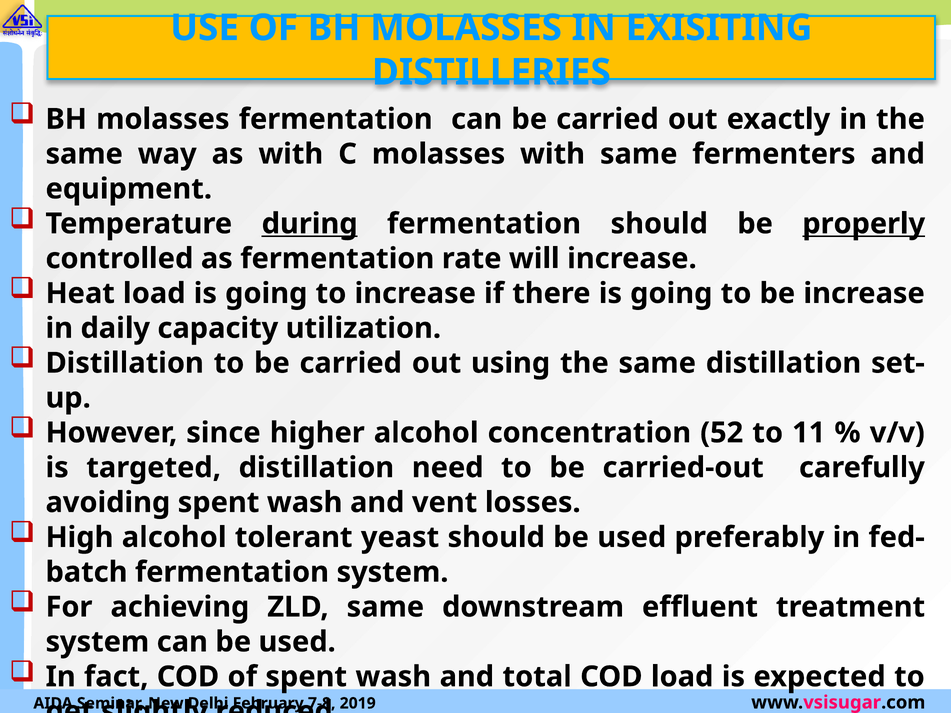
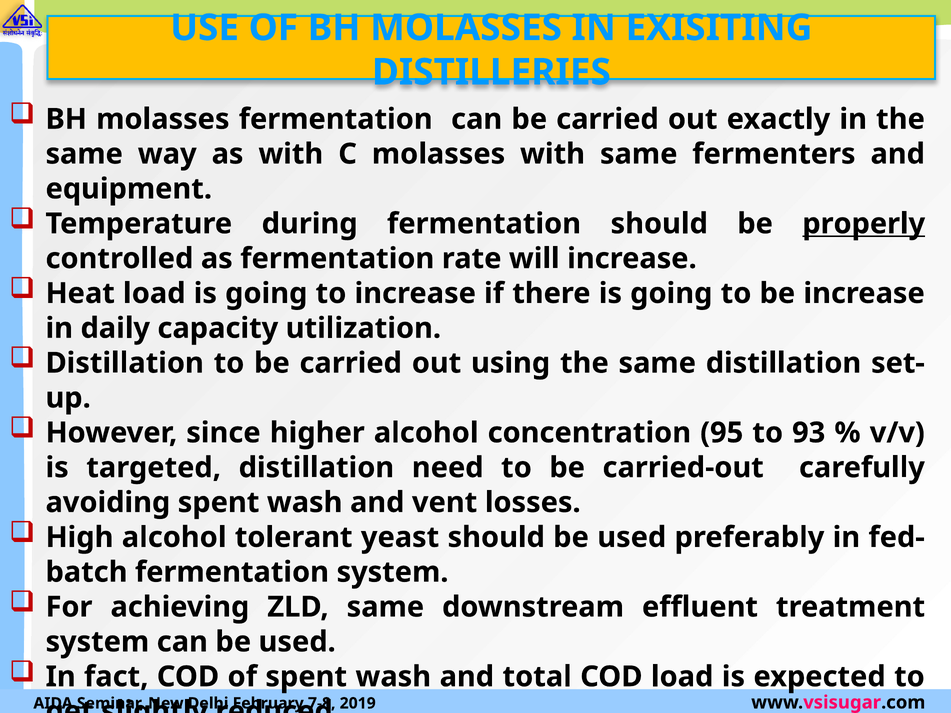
during underline: present -> none
52: 52 -> 95
11: 11 -> 93
